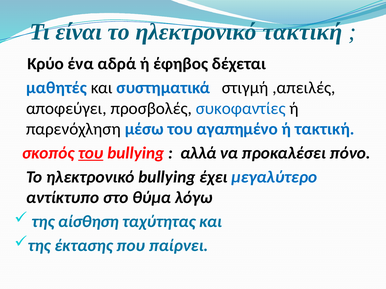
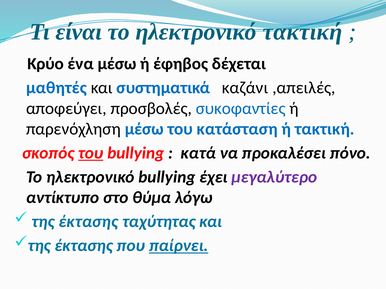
ένα αδρά: αδρά -> μέσω
στιγμή: στιγμή -> καζάνι
αγαπημένο: αγαπημένο -> κατάσταση
αλλά: αλλά -> κατά
μεγαλύτερο colour: blue -> purple
αίσθηση at (89, 222): αίσθηση -> έκτασης
παίρνει underline: none -> present
